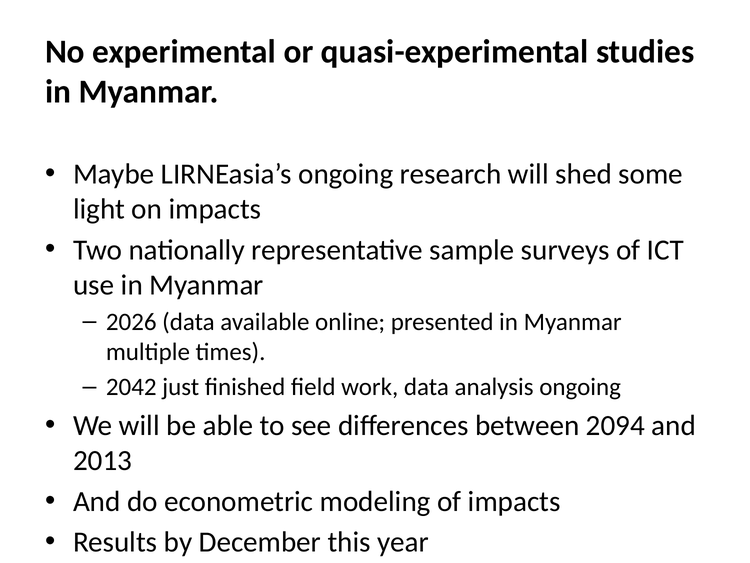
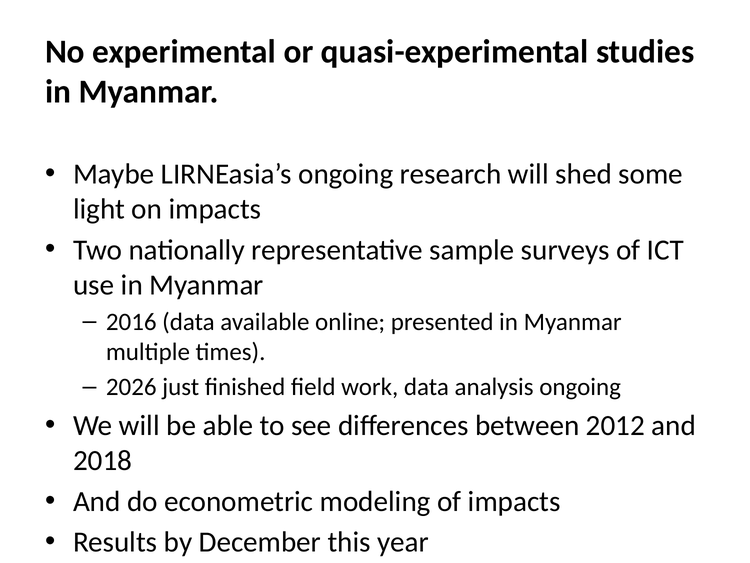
2026: 2026 -> 2016
2042: 2042 -> 2026
2094: 2094 -> 2012
2013: 2013 -> 2018
